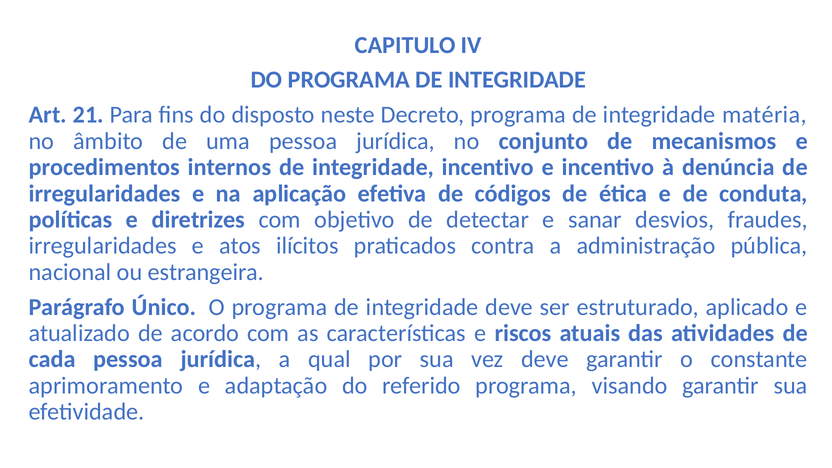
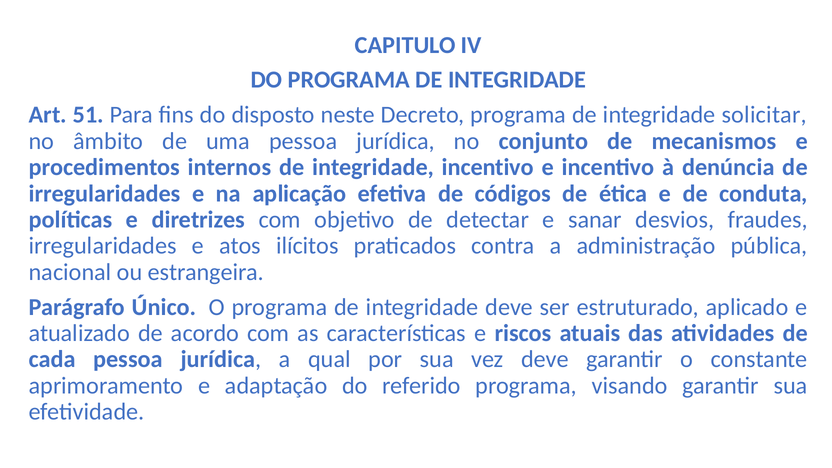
21: 21 -> 51
matéria: matéria -> solicitar
